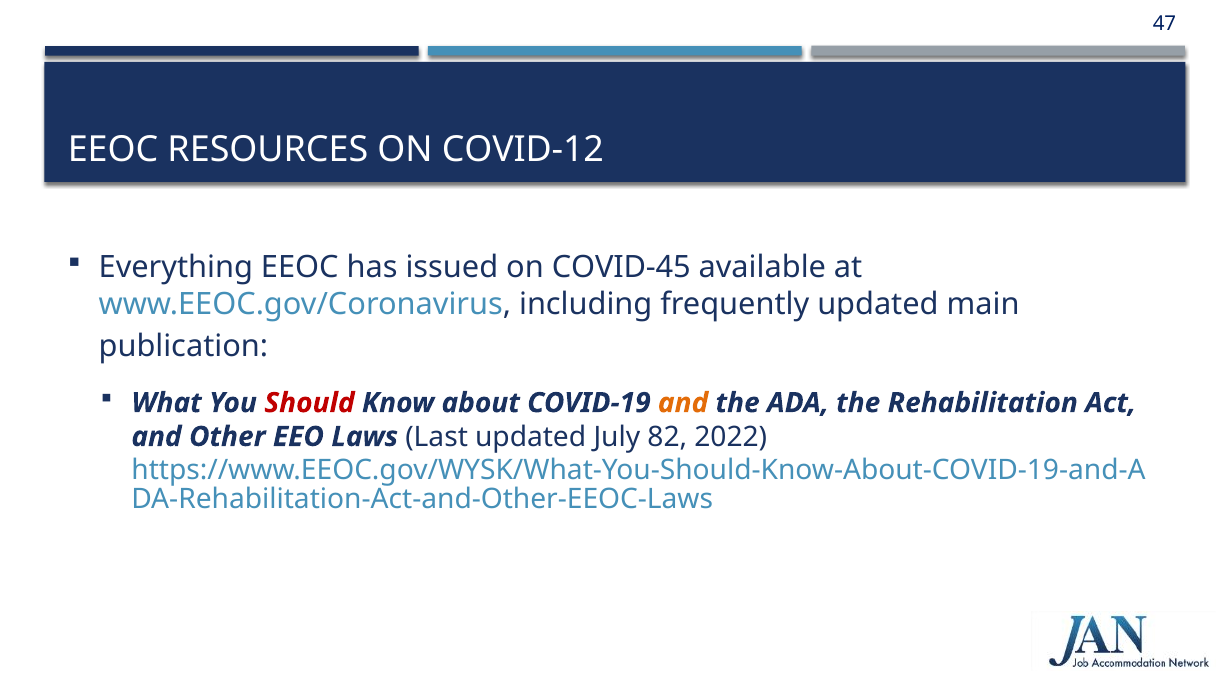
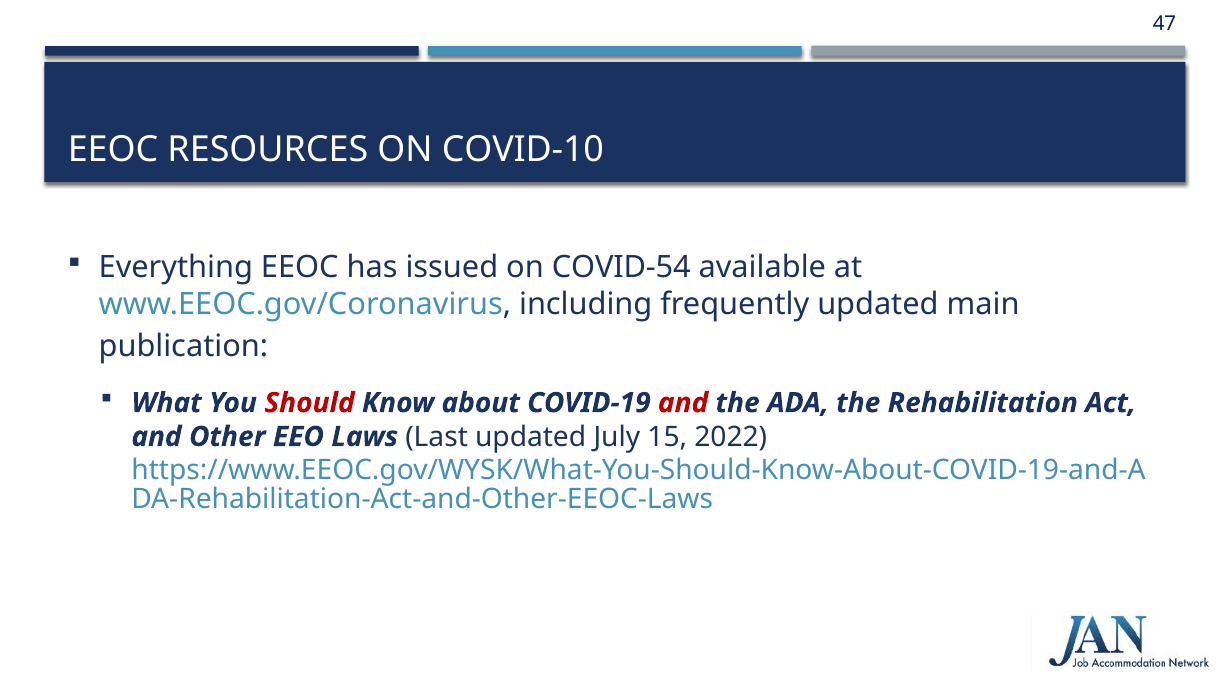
COVID-12: COVID-12 -> COVID-10
COVID-45: COVID-45 -> COVID-54
and at (683, 403) colour: orange -> red
82: 82 -> 15
